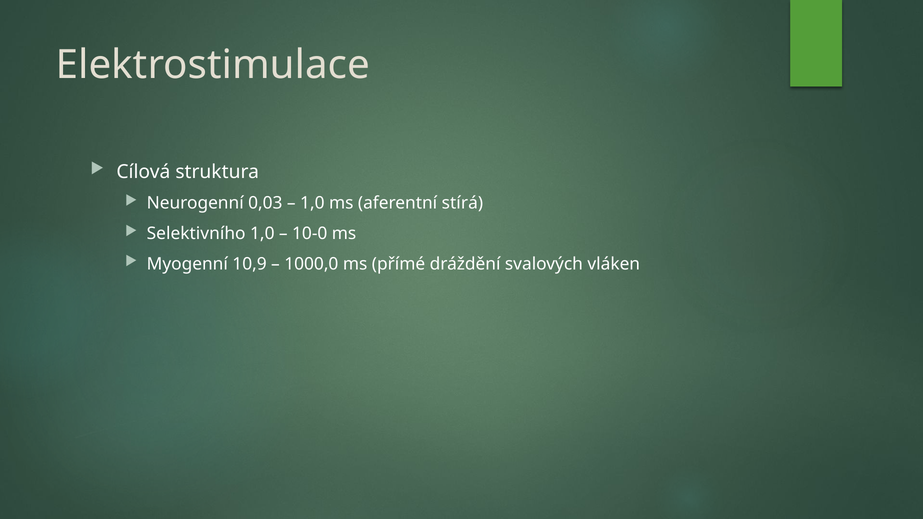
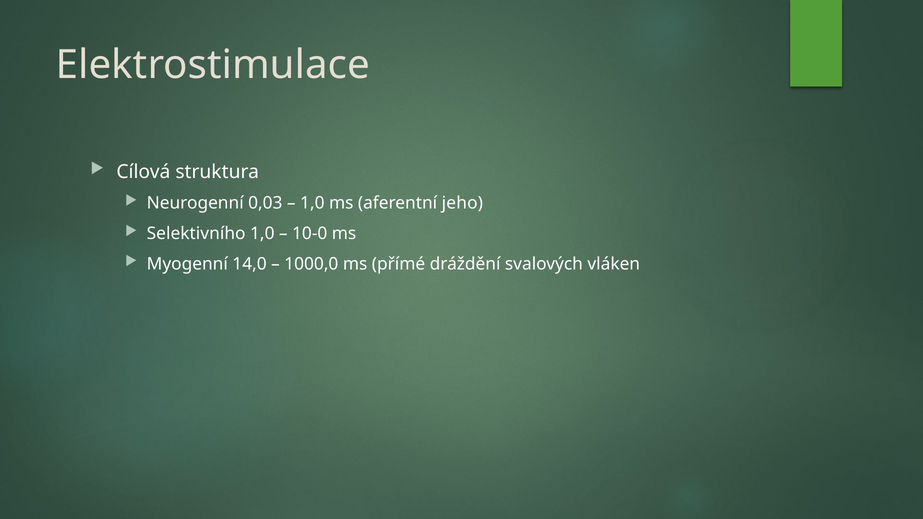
stírá: stírá -> jeho
10,9: 10,9 -> 14,0
